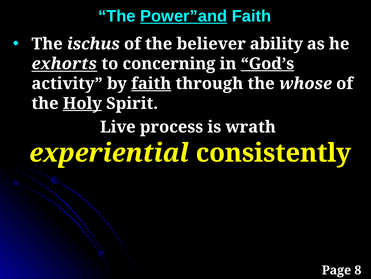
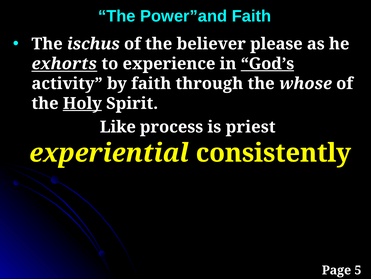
Power”and underline: present -> none
ability: ability -> please
concerning: concerning -> experience
faith at (151, 83) underline: present -> none
Live: Live -> Like
wrath: wrath -> priest
8: 8 -> 5
